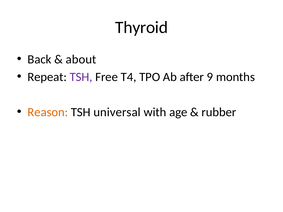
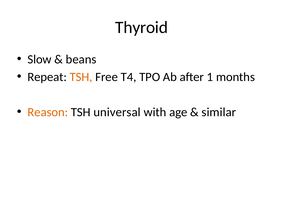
Back: Back -> Slow
about: about -> beans
TSH at (81, 77) colour: purple -> orange
9: 9 -> 1
rubber: rubber -> similar
